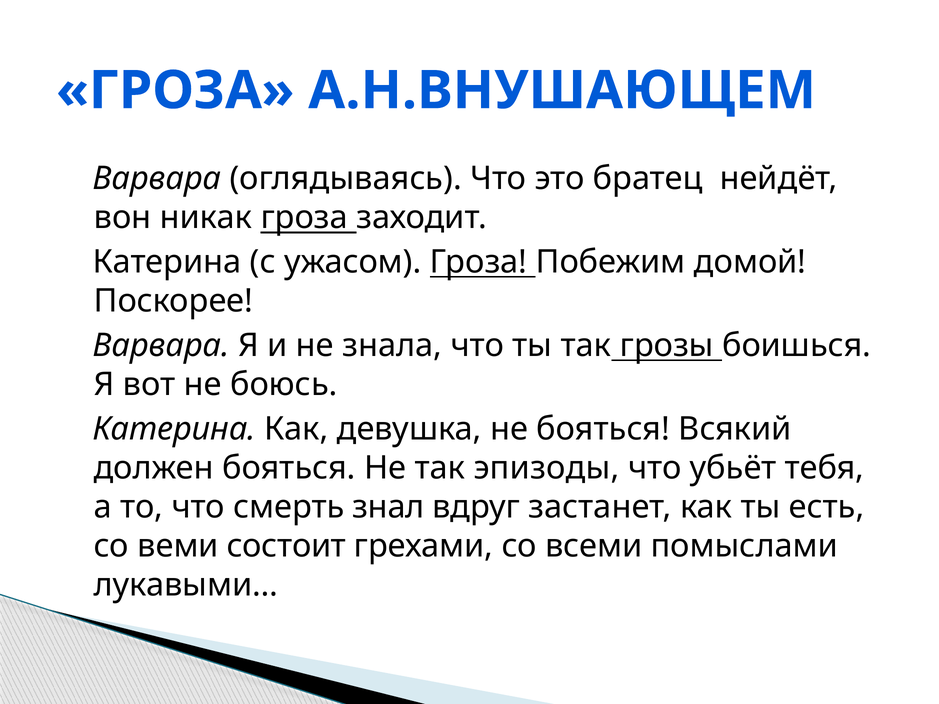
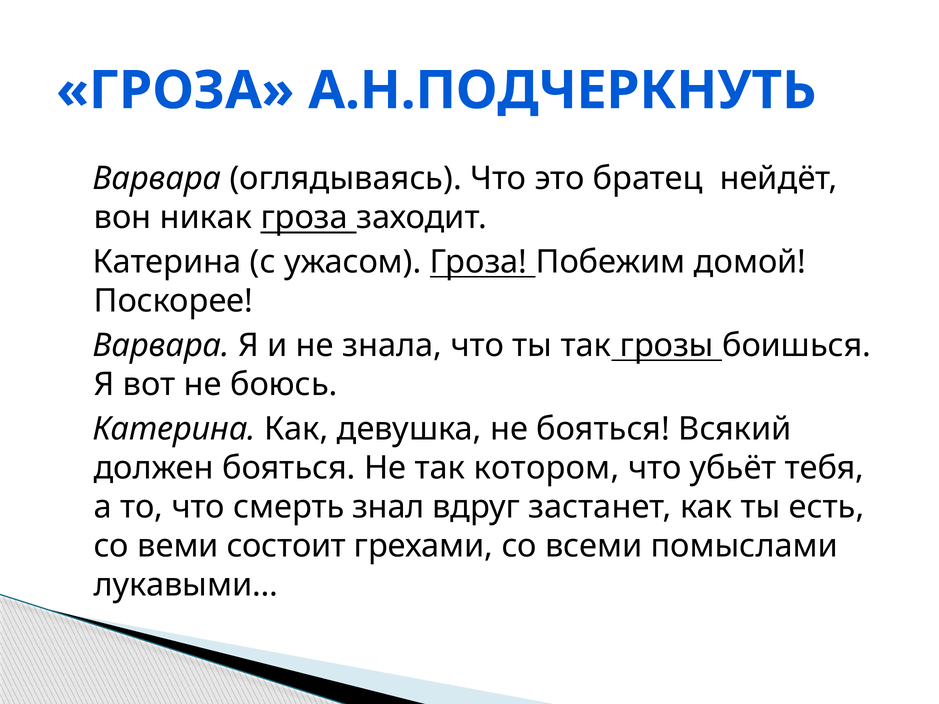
А.Н.ВНУШАЮЩЕМ: А.Н.ВНУШАЮЩЕМ -> А.Н.ПОДЧЕРКНУТЬ
эпизоды: эпизоды -> котором
